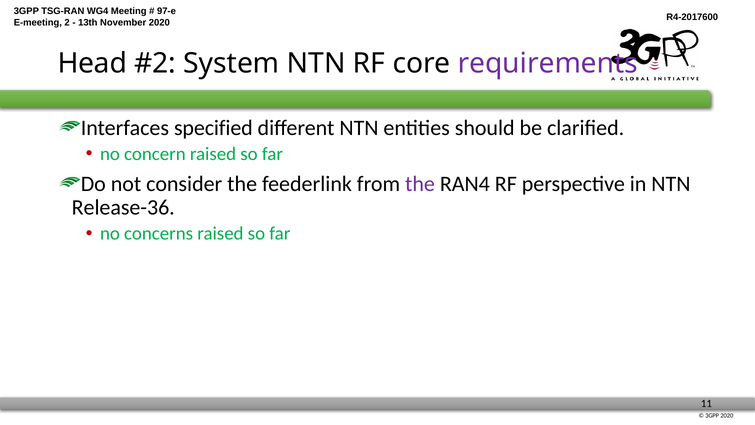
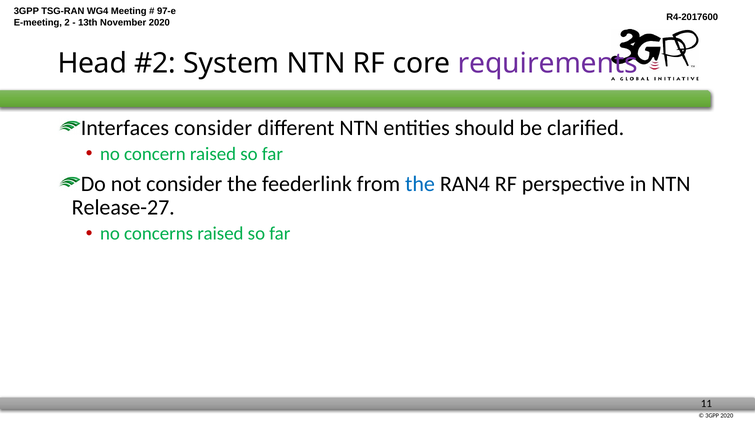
Interfaces specified: specified -> consider
the at (420, 184) colour: purple -> blue
Release-36: Release-36 -> Release-27
